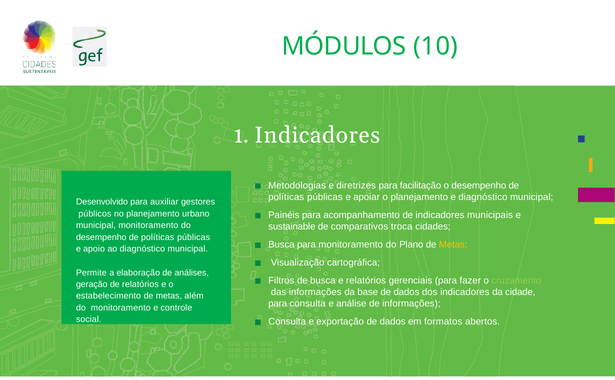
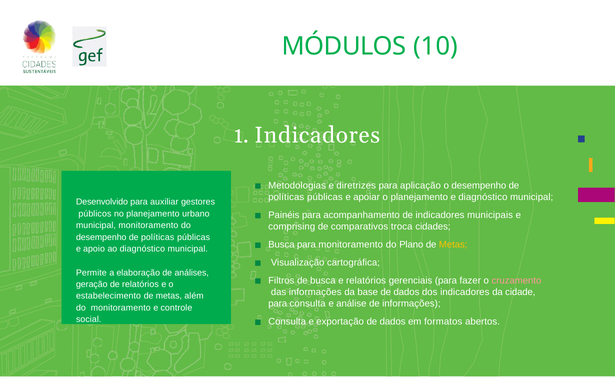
facilitação: facilitação -> aplicação
sustainable: sustainable -> comprising
cruzamento colour: light green -> pink
